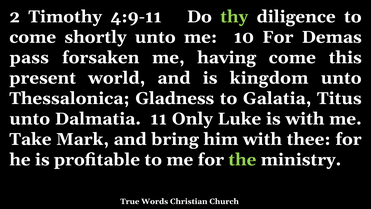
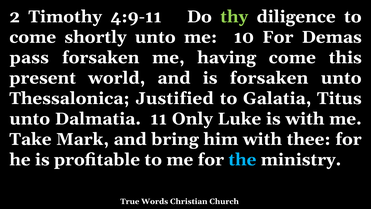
is kingdom: kingdom -> forsaken
Gladness: Gladness -> Justified
the colour: light green -> light blue
